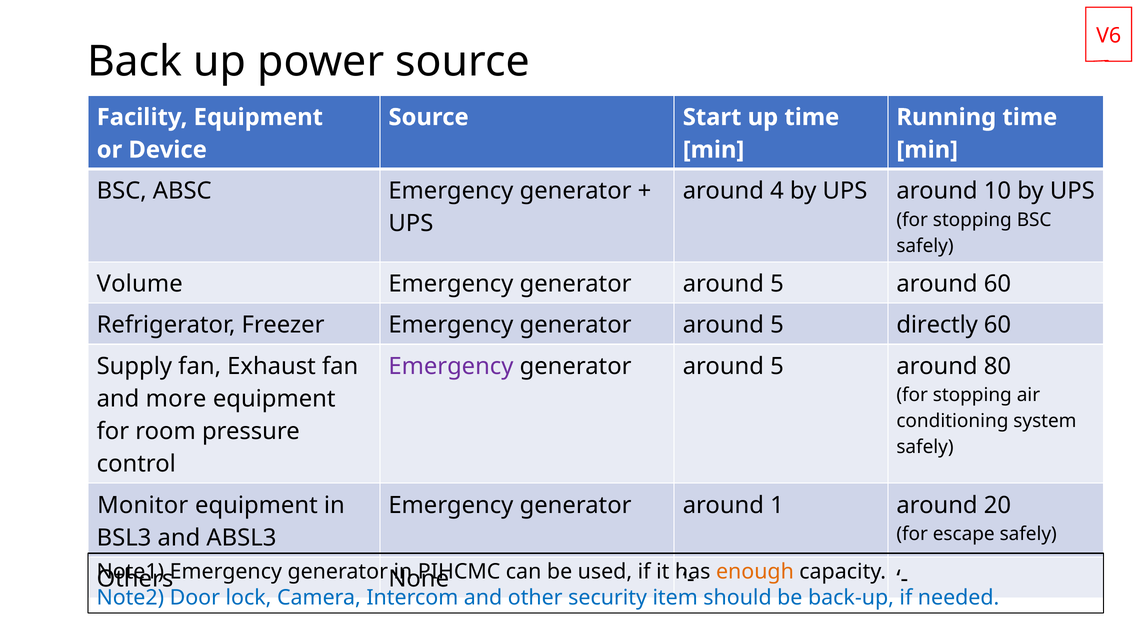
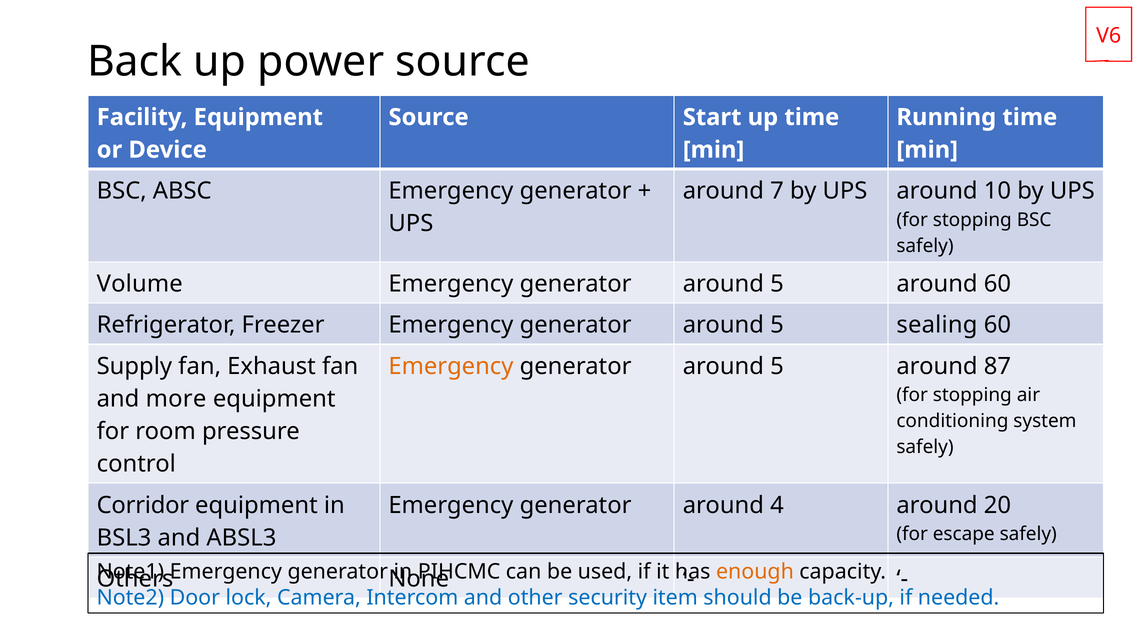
4: 4 -> 7
directly: directly -> sealing
Emergency at (451, 366) colour: purple -> orange
80: 80 -> 87
Monitor: Monitor -> Corridor
1: 1 -> 4
